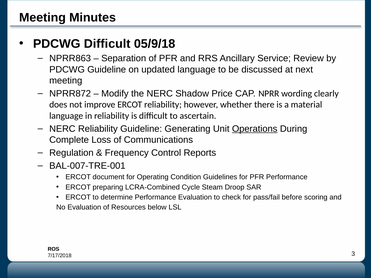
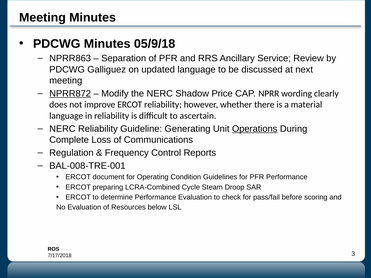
PDCWG Difficult: Difficult -> Minutes
PDCWG Guideline: Guideline -> Galliguez
NPRR872 underline: none -> present
BAL-007-TRE-001: BAL-007-TRE-001 -> BAL-008-TRE-001
